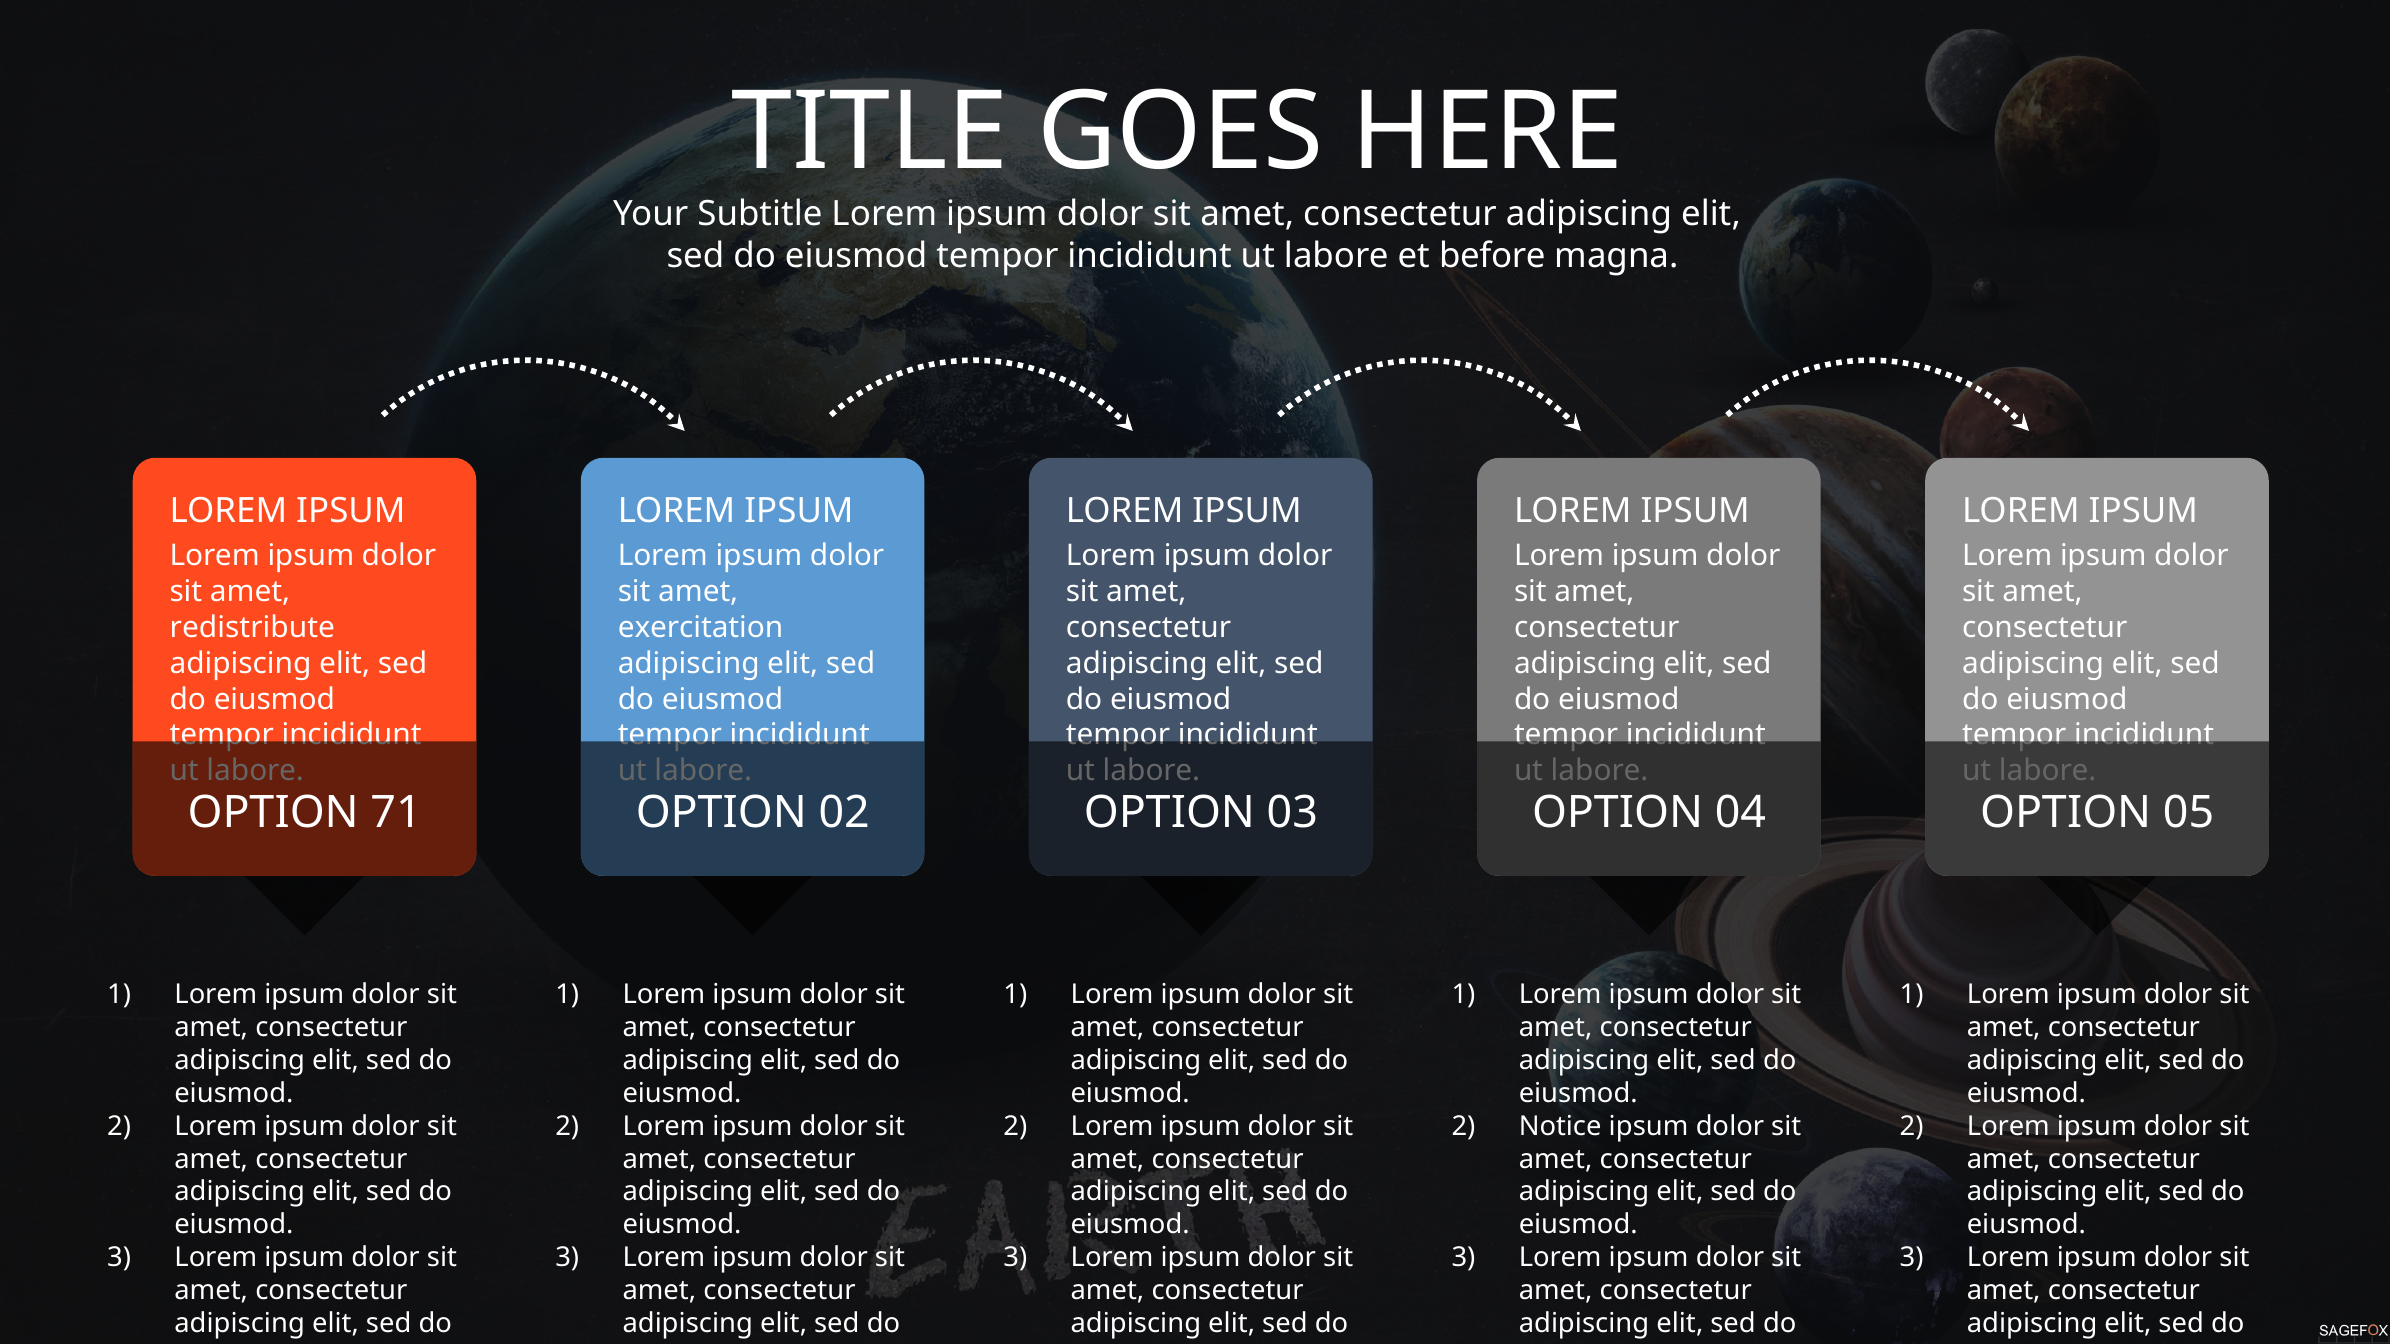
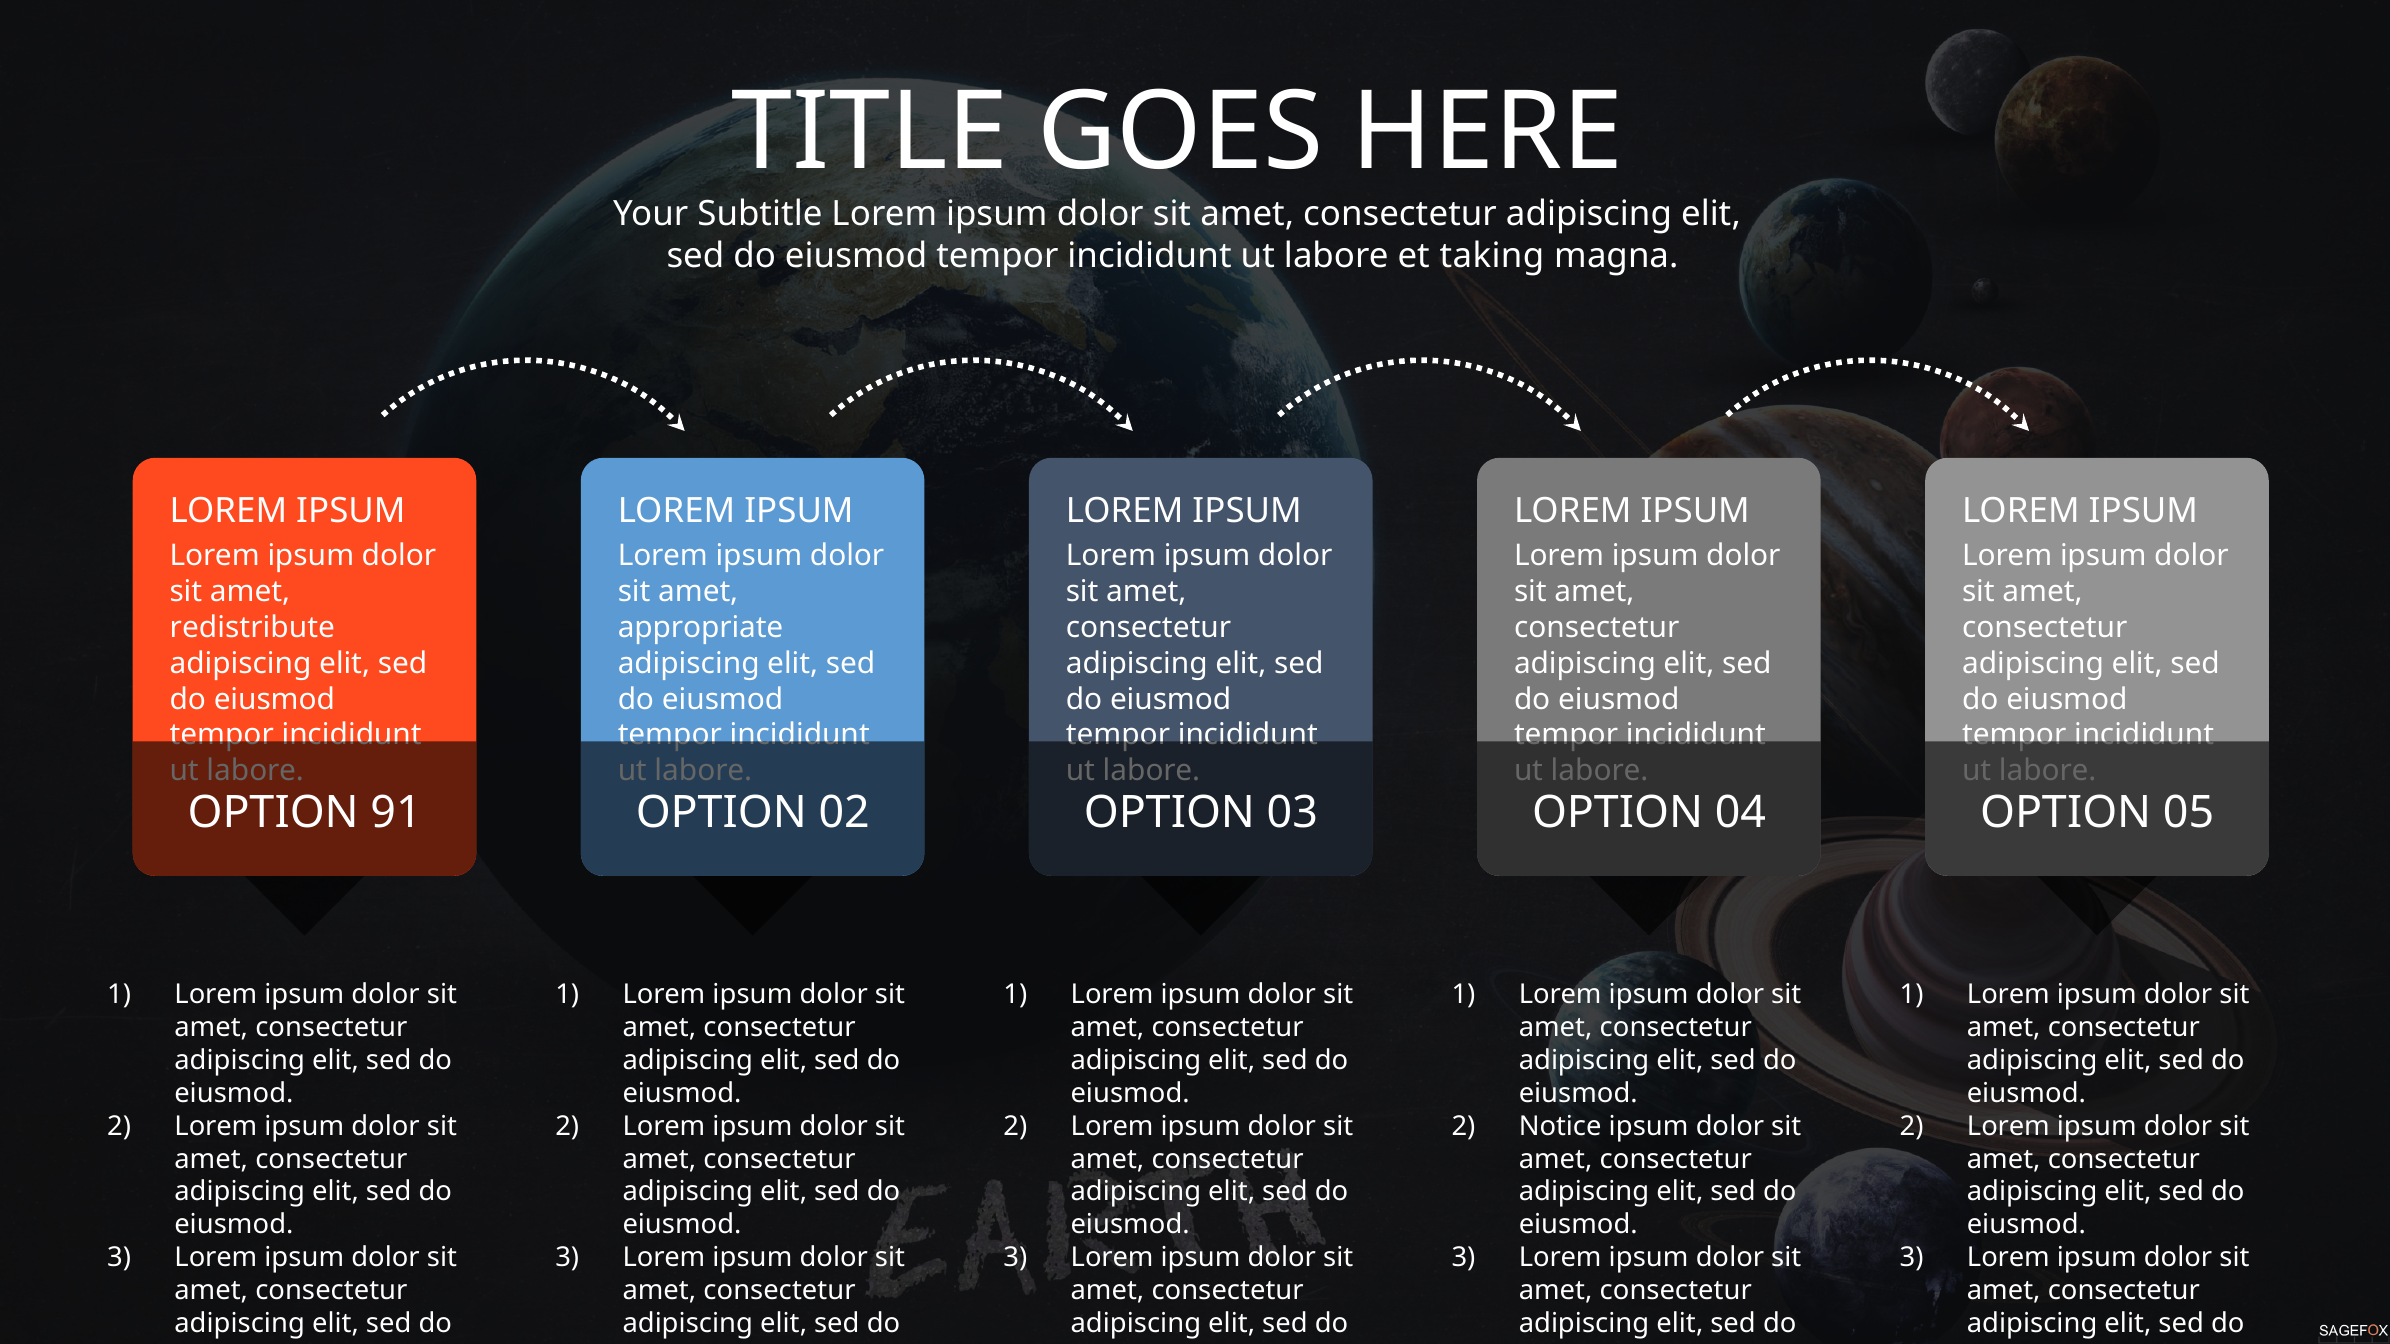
before: before -> taking
exercitation: exercitation -> appropriate
71: 71 -> 91
